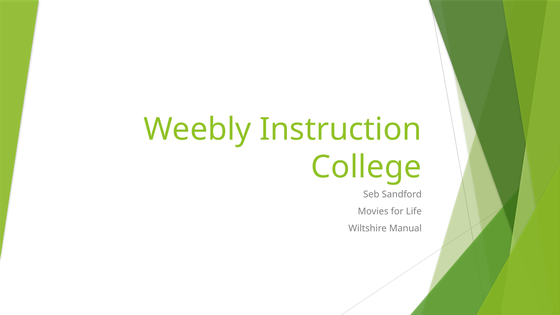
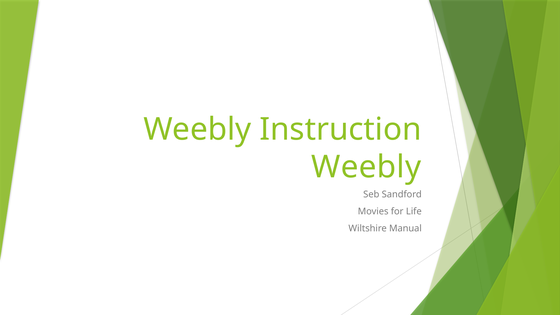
College at (366, 167): College -> Weebly
